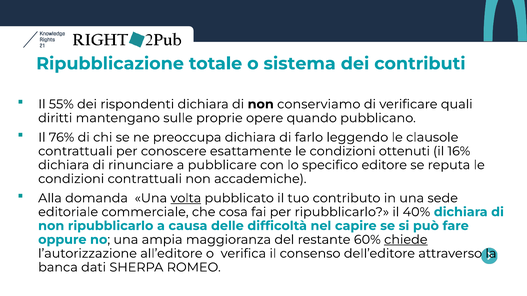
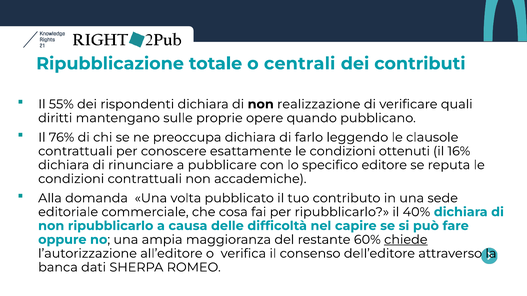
sistema: sistema -> centrali
conserviamo: conserviamo -> realizzazione
volta underline: present -> none
